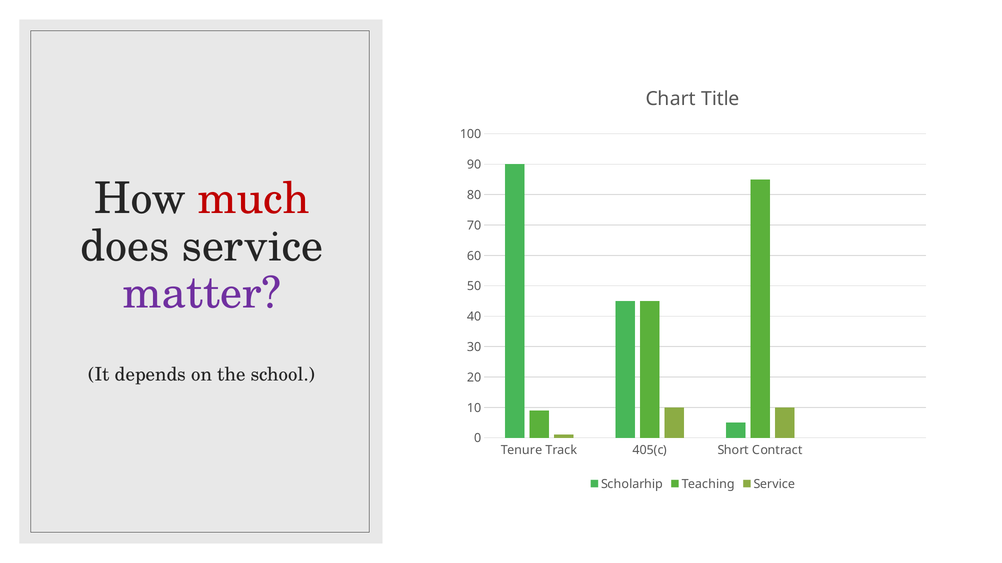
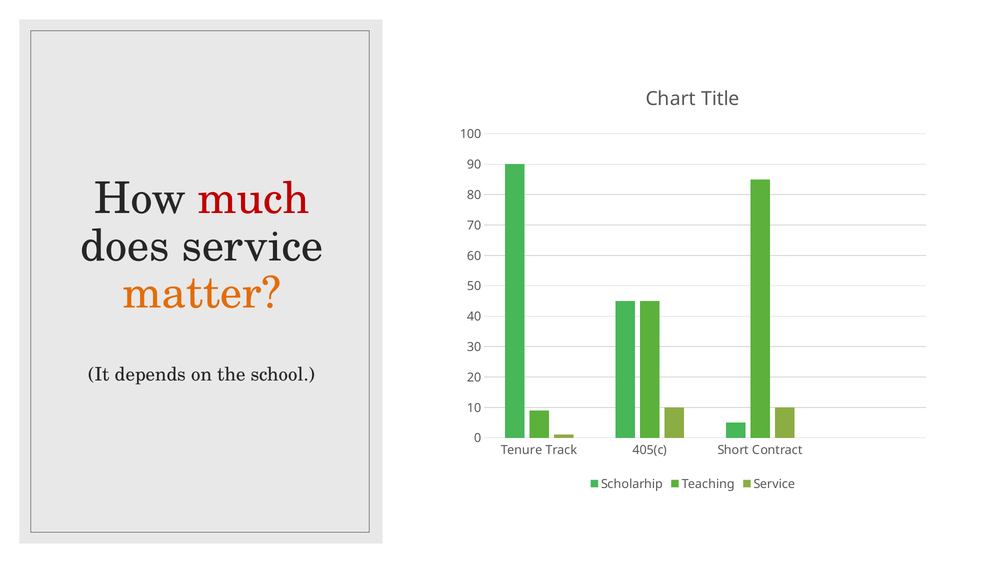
matter colour: purple -> orange
